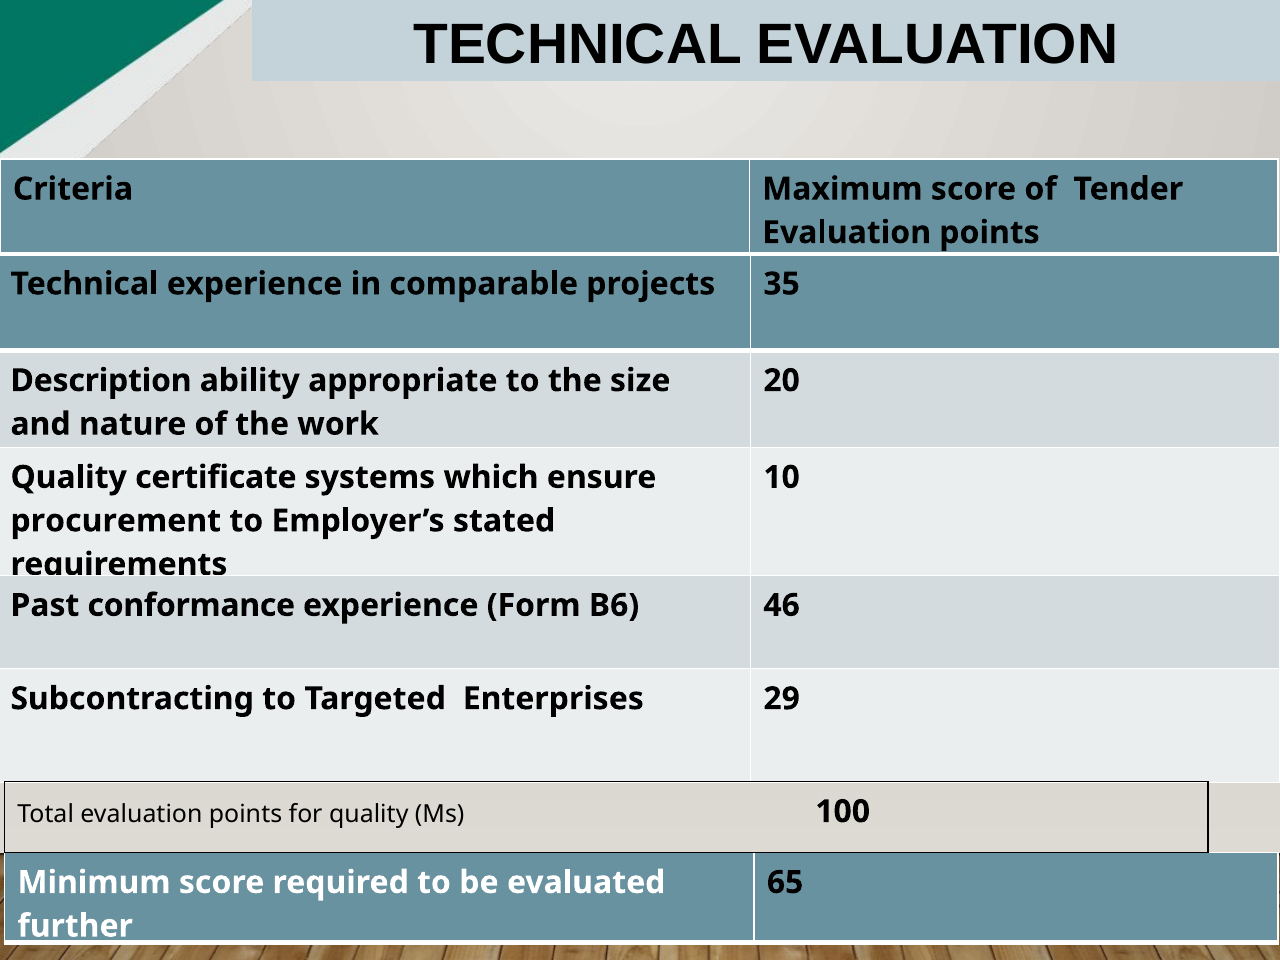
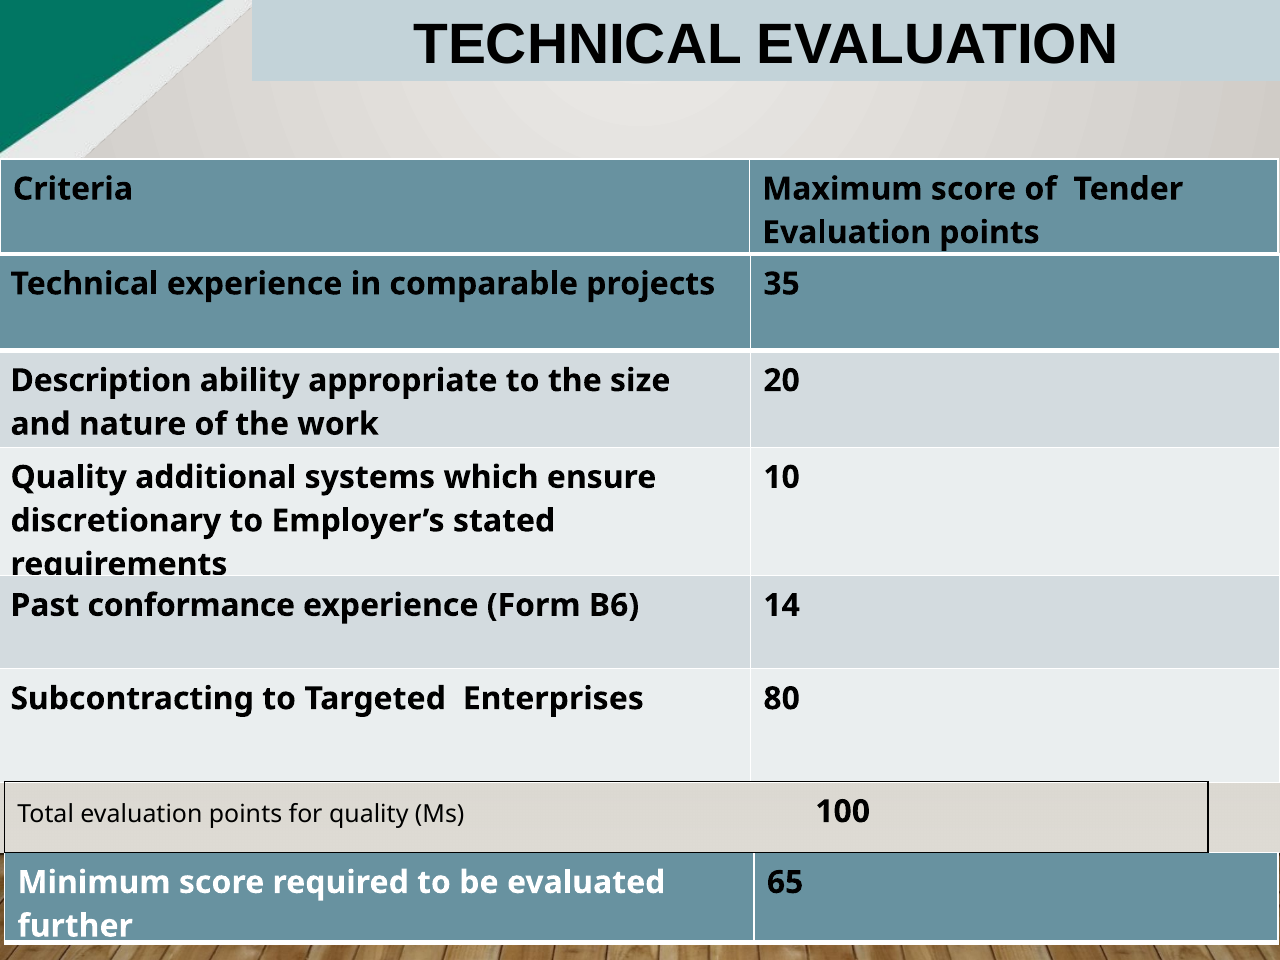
certificate: certificate -> additional
procurement: procurement -> discretionary
46: 46 -> 14
29: 29 -> 80
